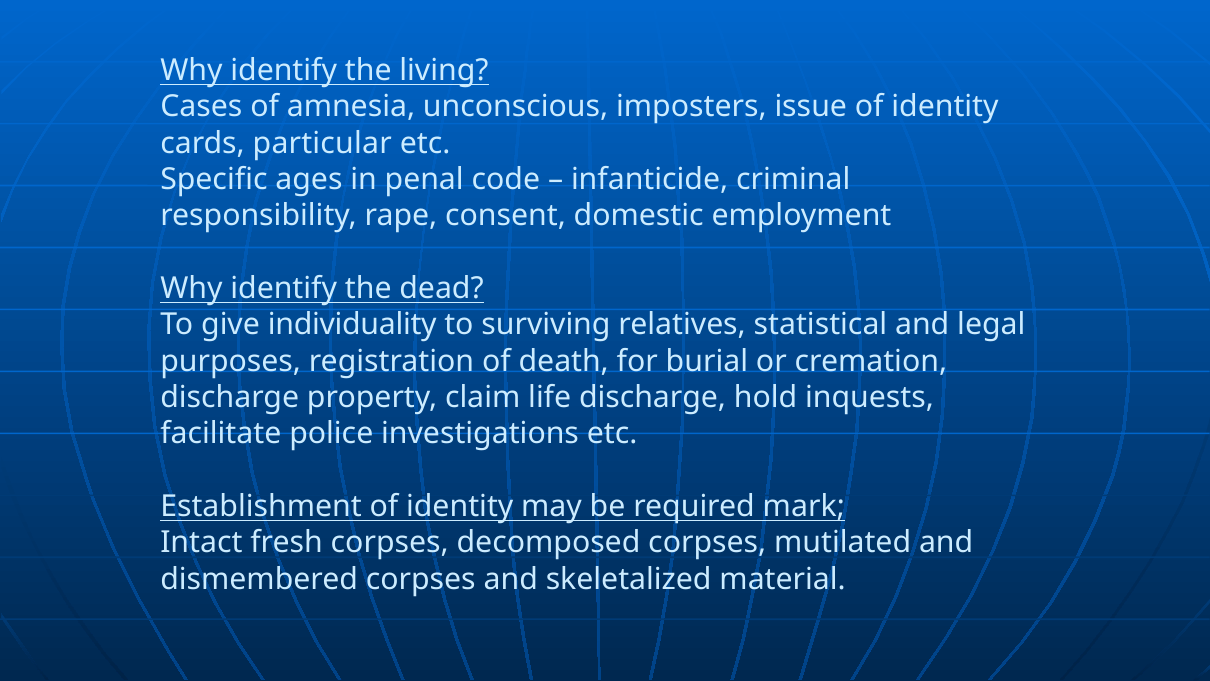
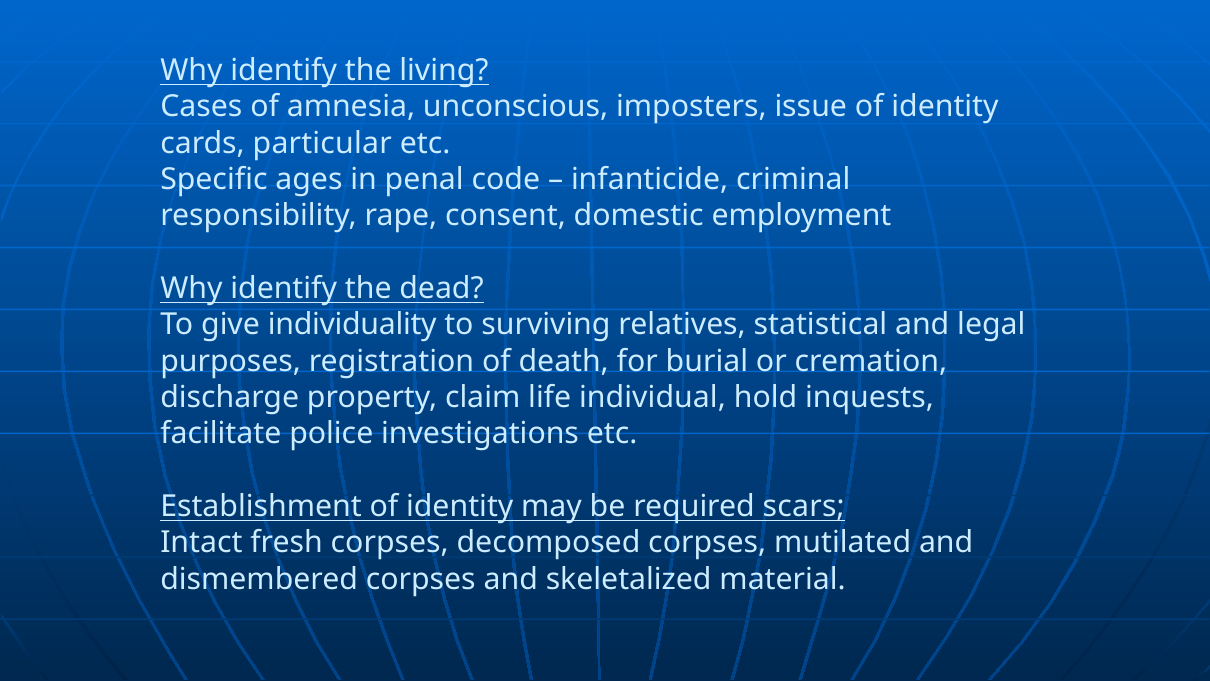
life discharge: discharge -> individual
mark: mark -> scars
